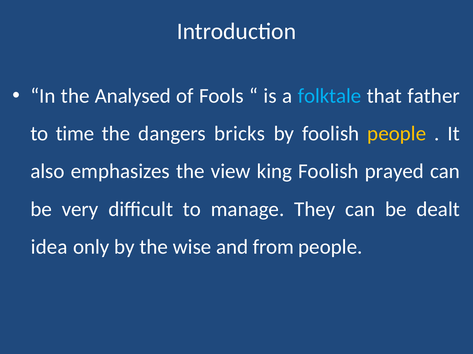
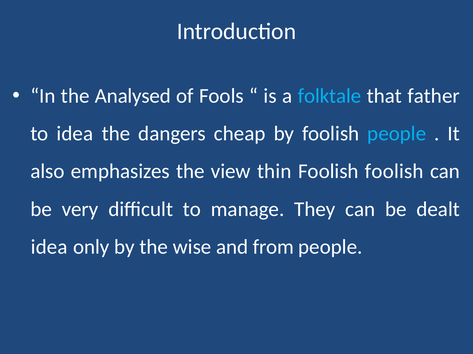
to time: time -> idea
bricks: bricks -> cheap
people at (397, 134) colour: yellow -> light blue
king: king -> thin
Foolish prayed: prayed -> foolish
